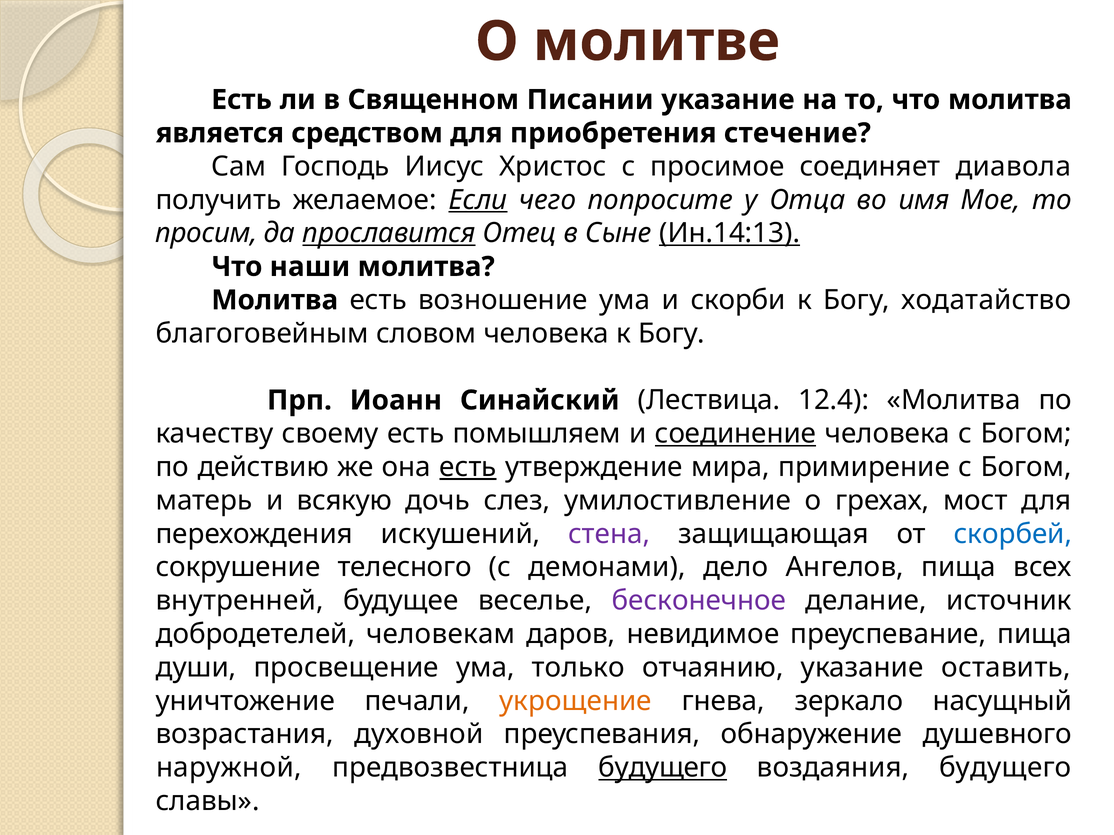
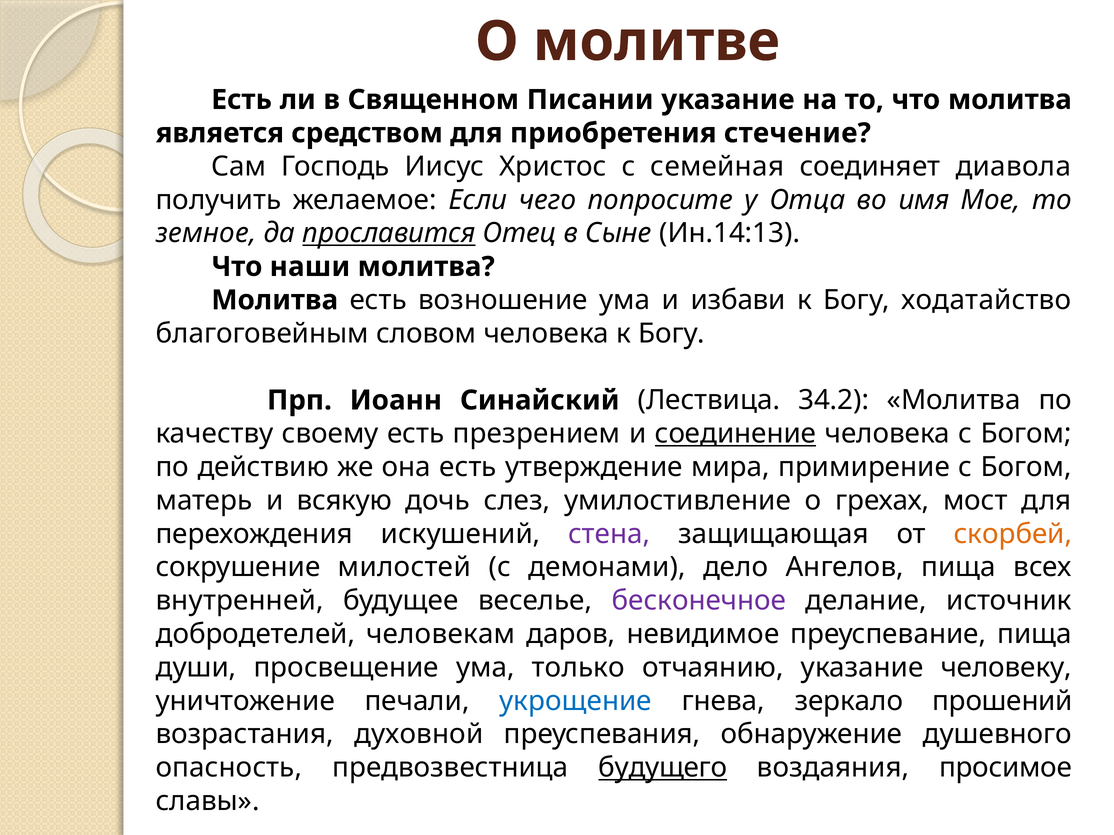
просимое: просимое -> семейная
Если underline: present -> none
просим: просим -> земное
Ин.14:13 underline: present -> none
скорби: скорби -> избави
12.4: 12.4 -> 34.2
помышляем: помышляем -> презрением
есть at (468, 467) underline: present -> none
скорбей colour: blue -> orange
телесного: телесного -> милостей
оставить: оставить -> человеку
укрощение colour: orange -> blue
насущный: насущный -> прошений
наружной: наружной -> опасность
воздаяния будущего: будущего -> просимое
